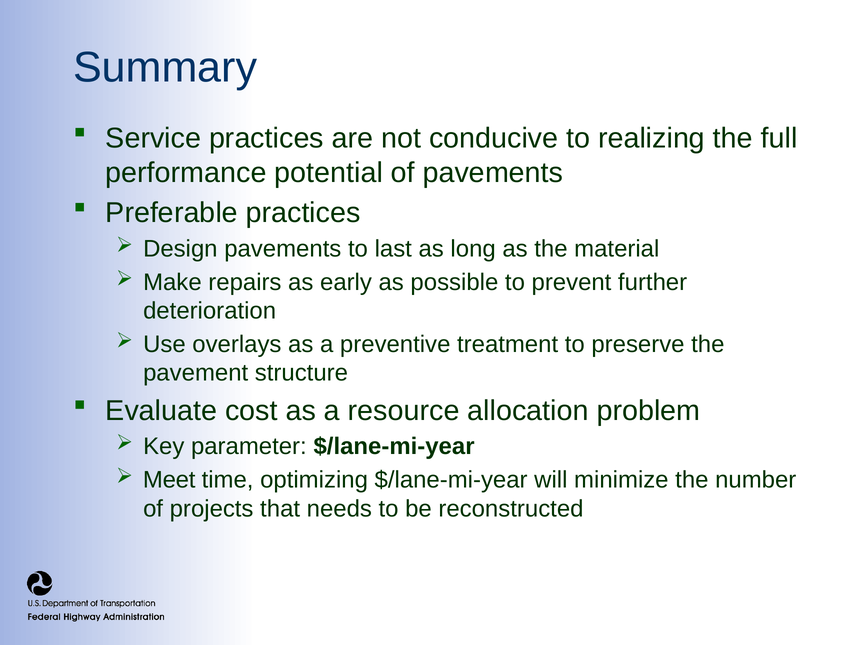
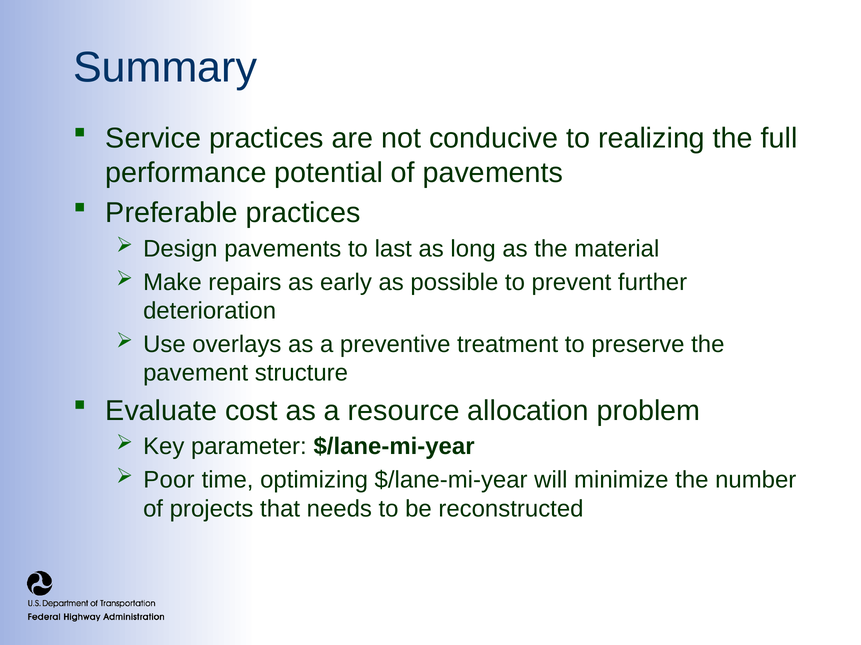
Meet: Meet -> Poor
